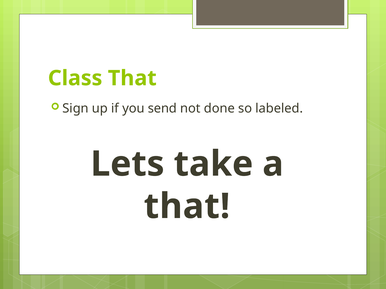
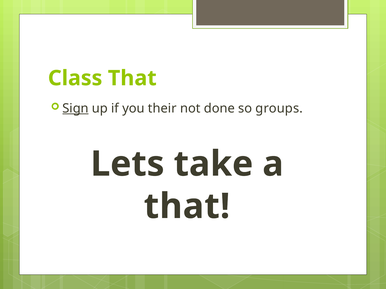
Sign underline: none -> present
send: send -> their
labeled: labeled -> groups
